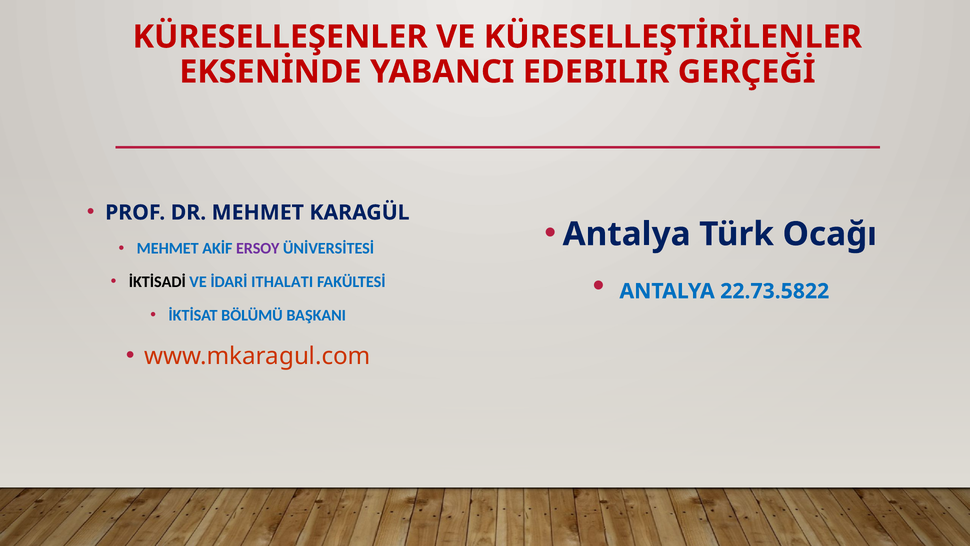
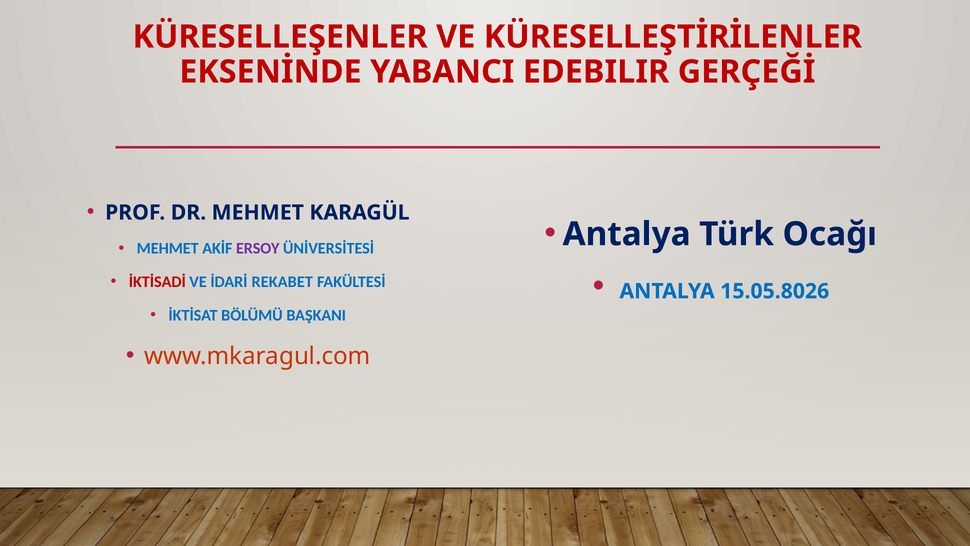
22.73.5822: 22.73.5822 -> 15.05.8026
İKTİSADİ colour: black -> red
ITHALATI: ITHALATI -> REKABET
